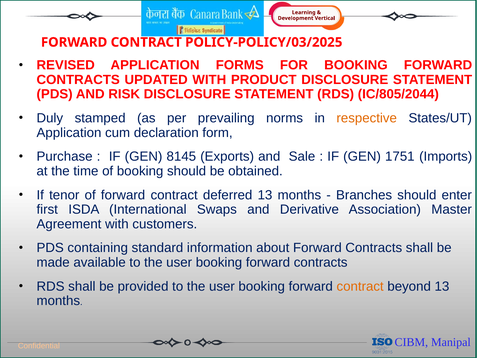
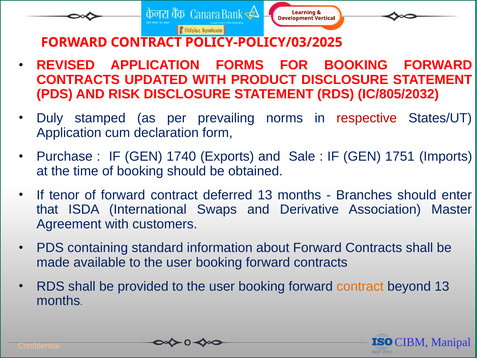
IC/805/2044: IC/805/2044 -> IC/805/2032
respective colour: orange -> red
8145: 8145 -> 1740
first: first -> that
